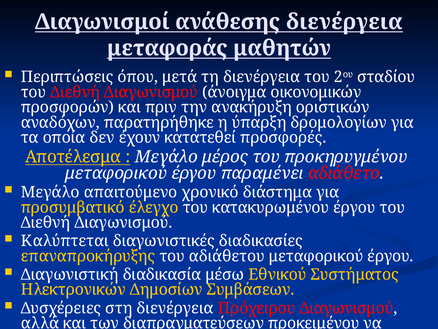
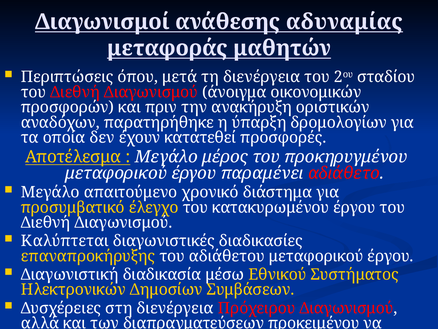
ανάθεσης διενέργεια: διενέργεια -> αδυναμίας
